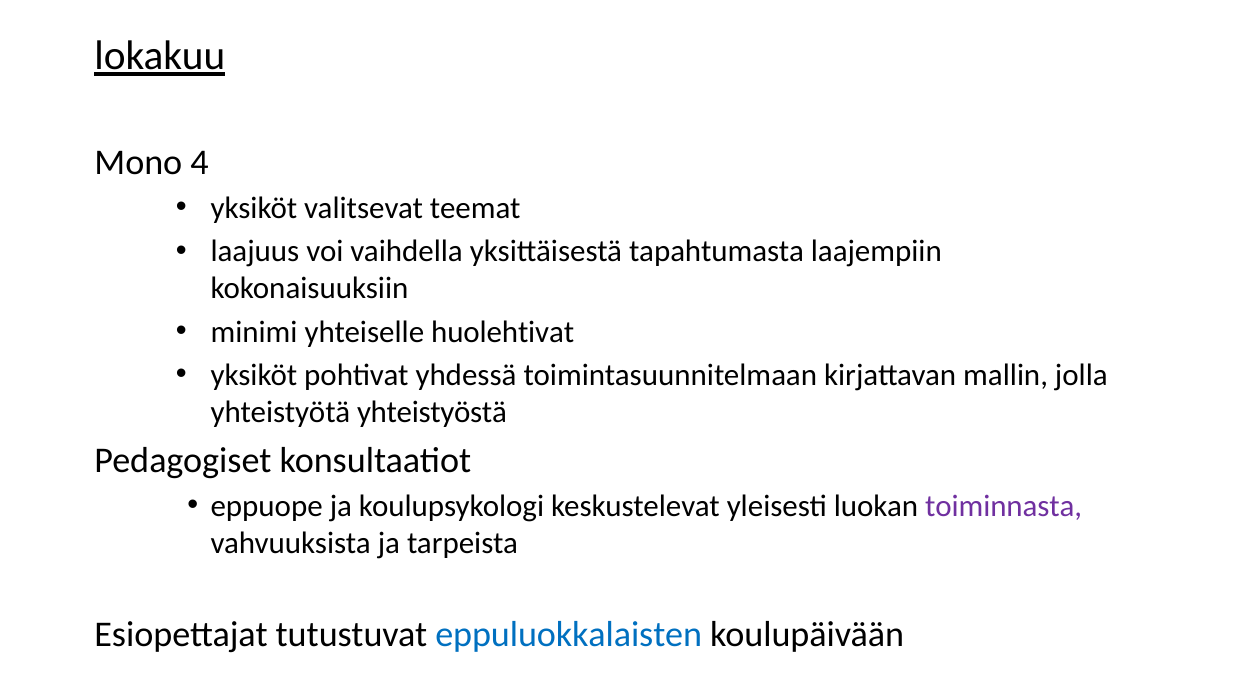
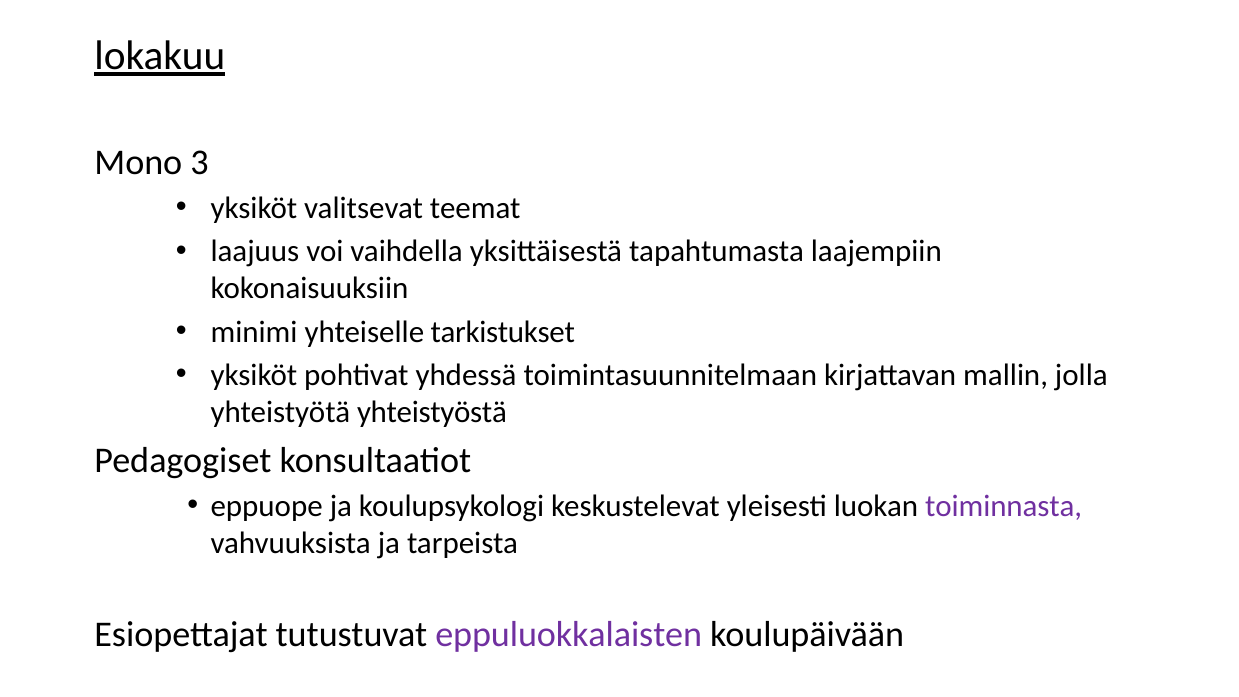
4: 4 -> 3
huolehtivat: huolehtivat -> tarkistukset
eppuluokkalaisten colour: blue -> purple
